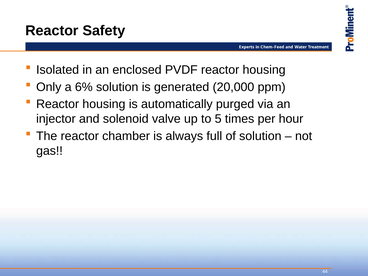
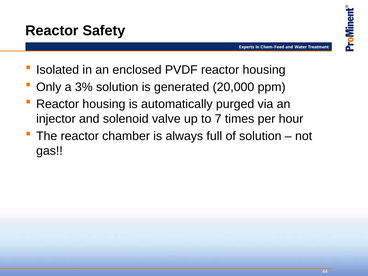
6%: 6% -> 3%
5: 5 -> 7
